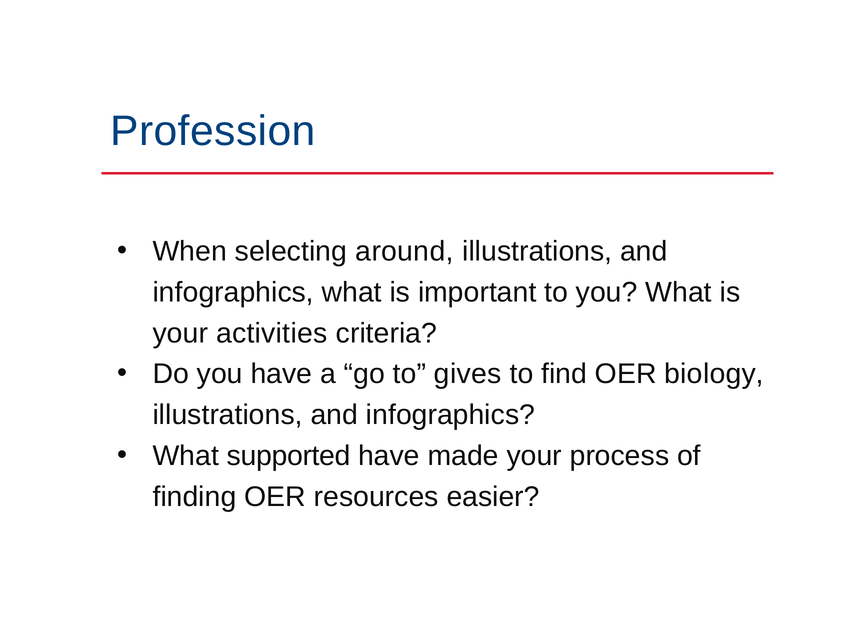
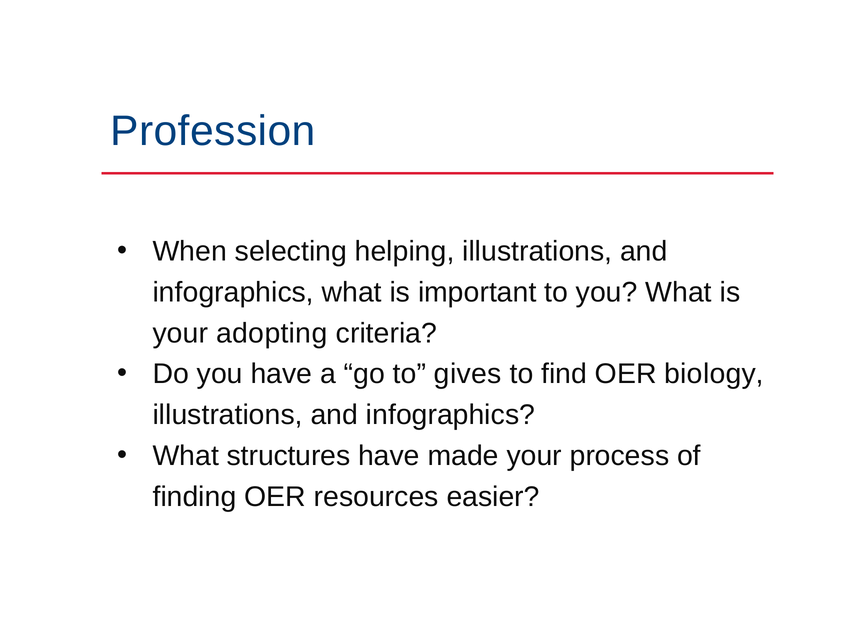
around: around -> helping
activities: activities -> adopting
supported: supported -> structures
